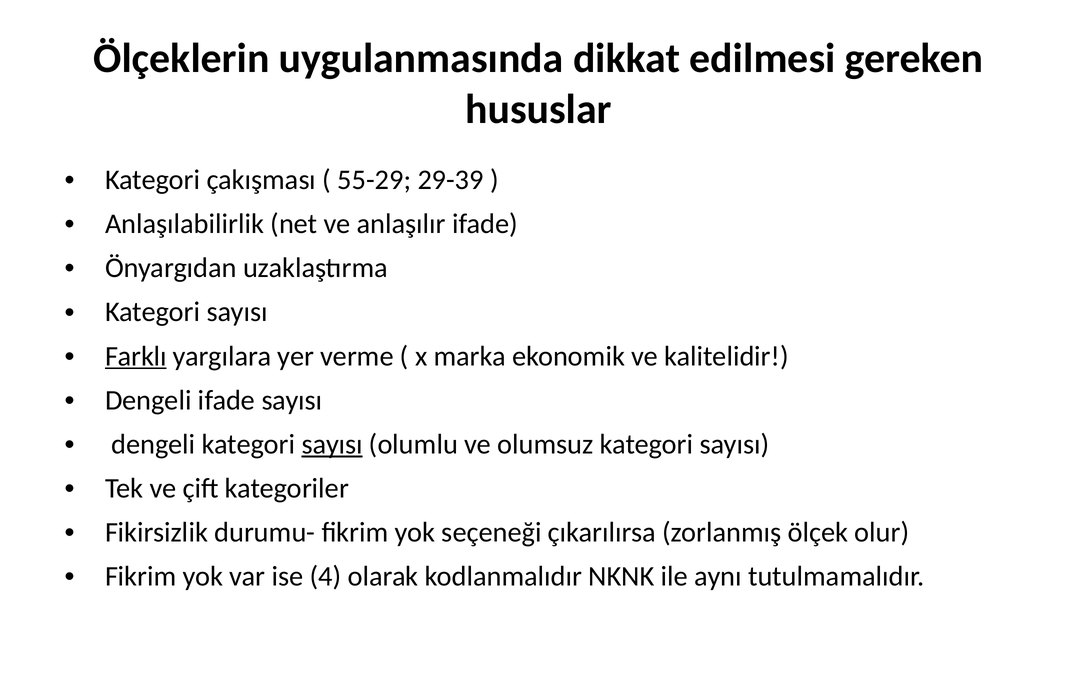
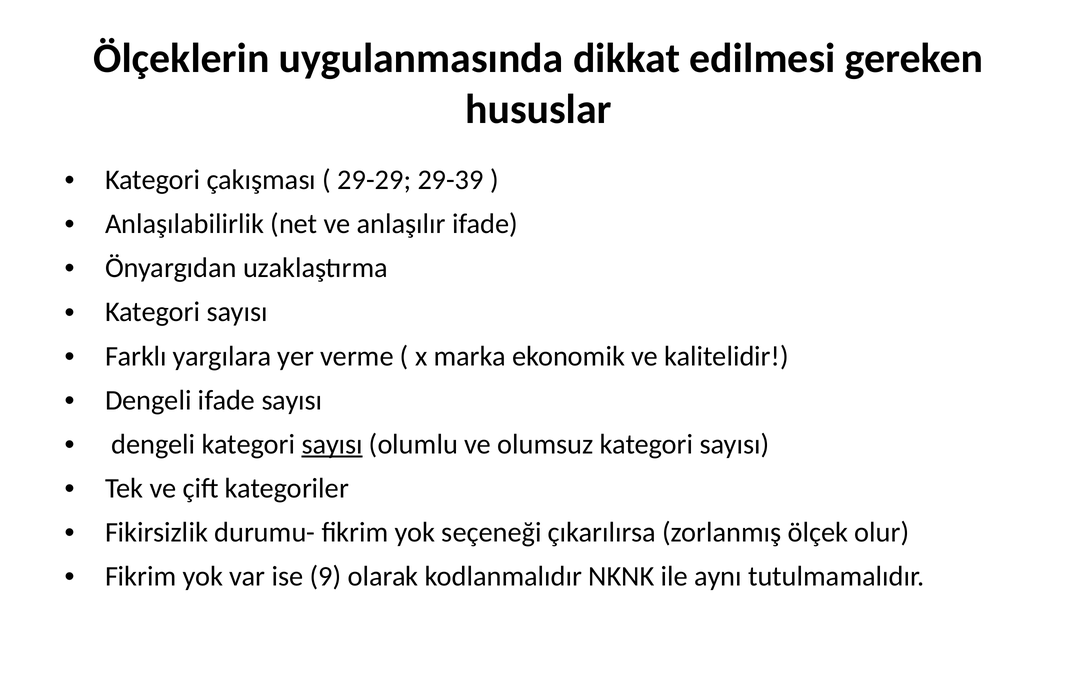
55-29: 55-29 -> 29-29
Farklı underline: present -> none
4: 4 -> 9
